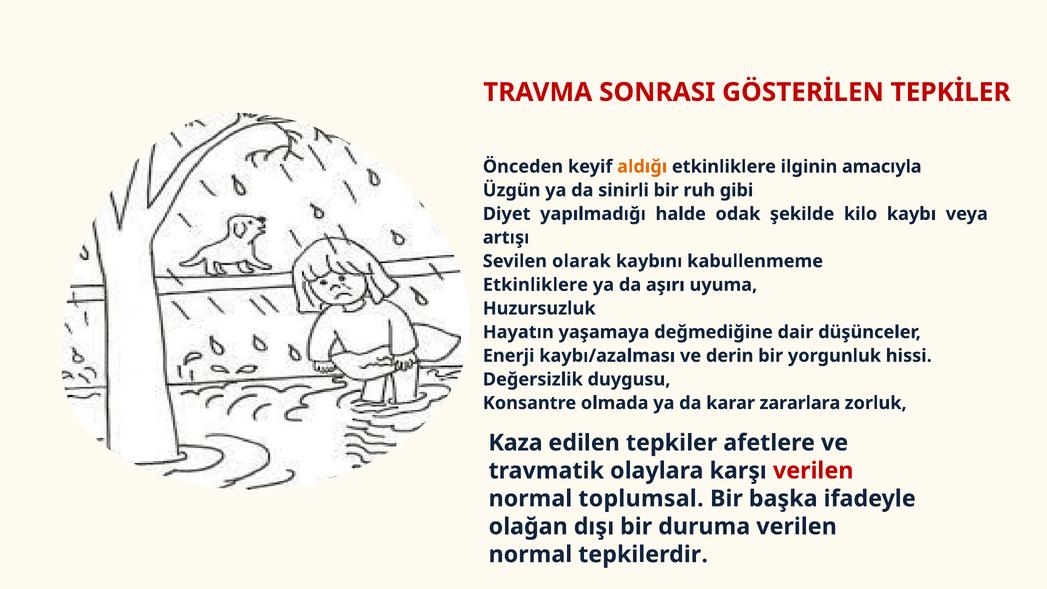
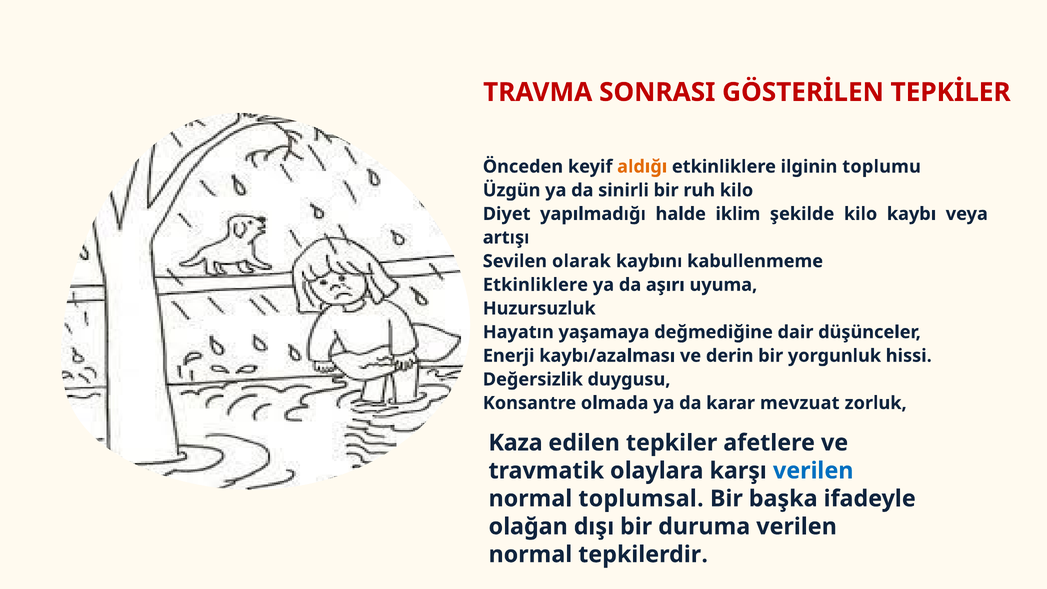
amacıyla: amacıyla -> toplumu
ruh gibi: gibi -> kilo
odak: odak -> iklim
zararlara: zararlara -> mevzuat
verilen at (813, 471) colour: red -> blue
